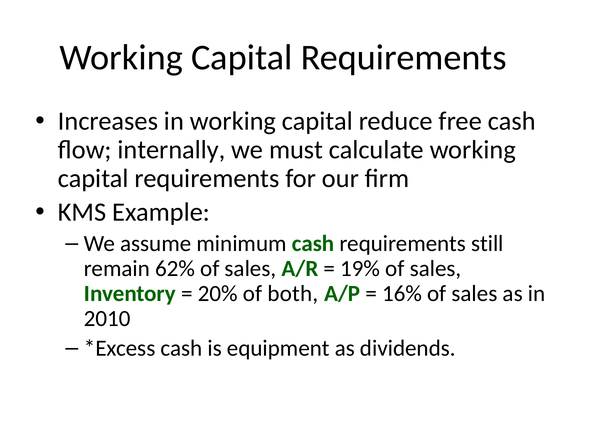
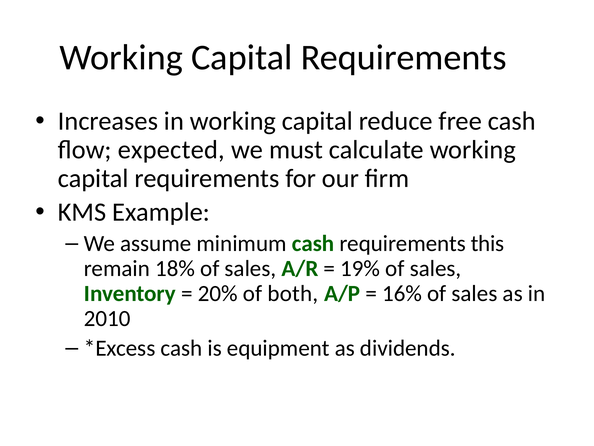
internally: internally -> expected
still: still -> this
62%: 62% -> 18%
